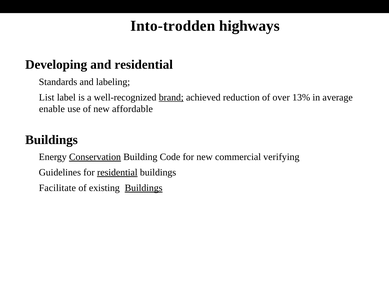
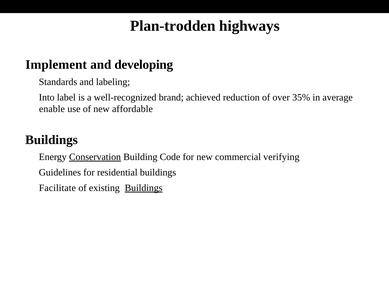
Into-trodden: Into-trodden -> Plan-trodden
Developing: Developing -> Implement
and residential: residential -> developing
List: List -> Into
brand underline: present -> none
13%: 13% -> 35%
residential at (117, 172) underline: present -> none
